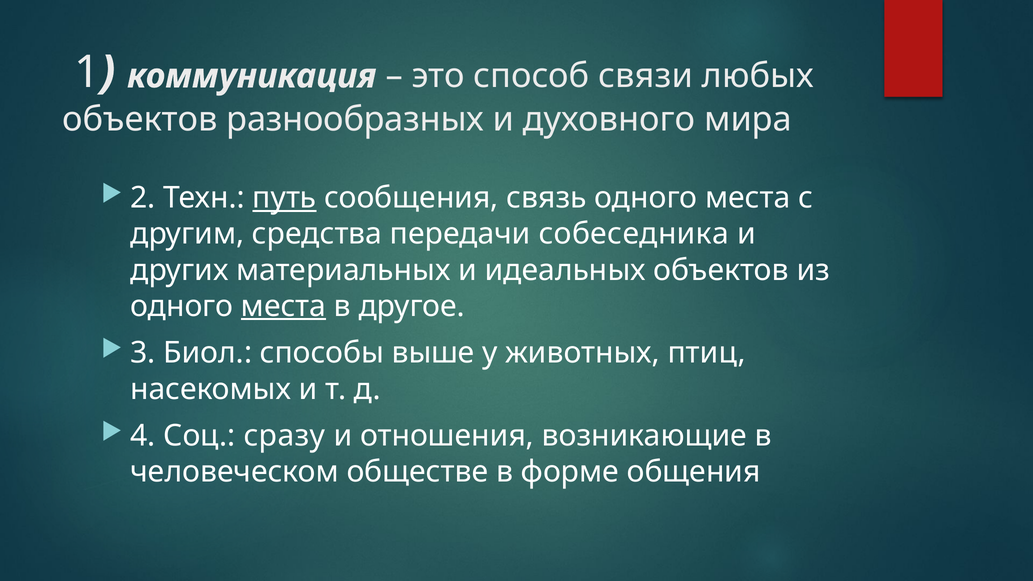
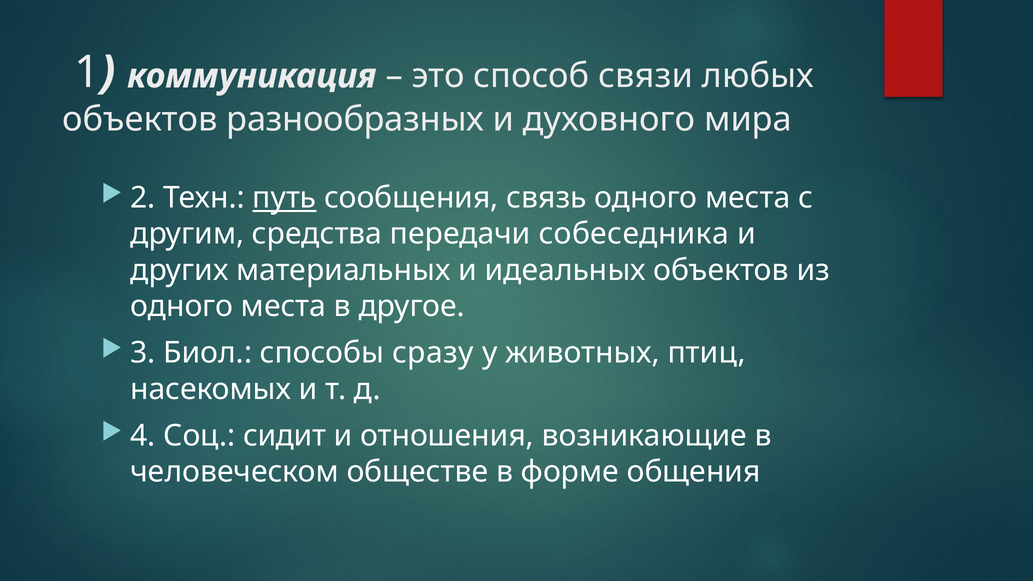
места at (284, 306) underline: present -> none
выше: выше -> сразу
сразу: сразу -> сидит
